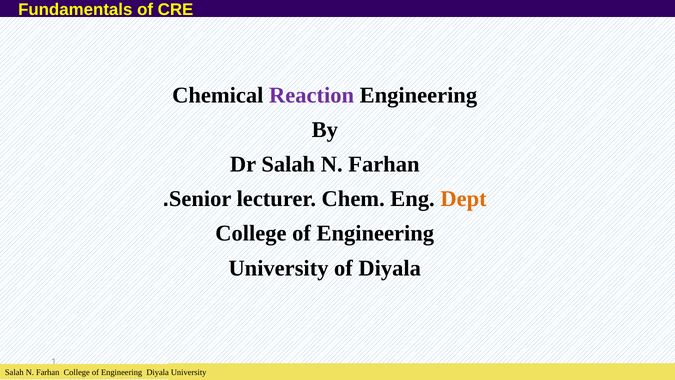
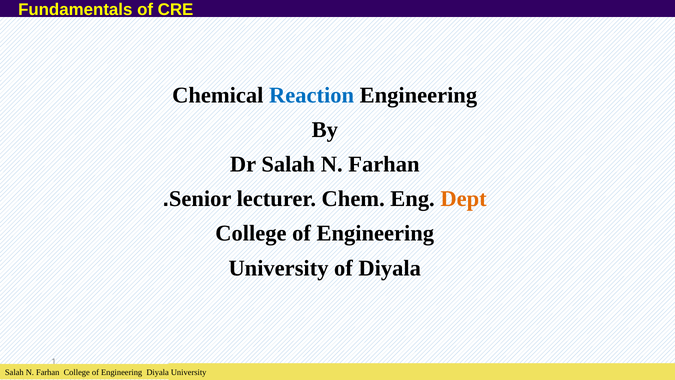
Reaction colour: purple -> blue
